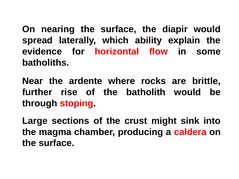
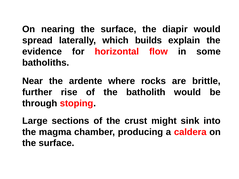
ability: ability -> builds
